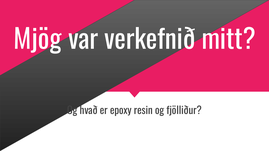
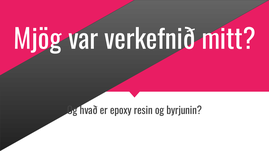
fjölliður: fjölliður -> byrjunin
